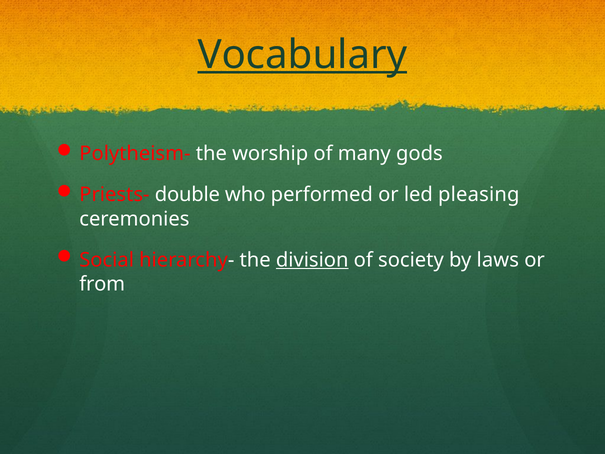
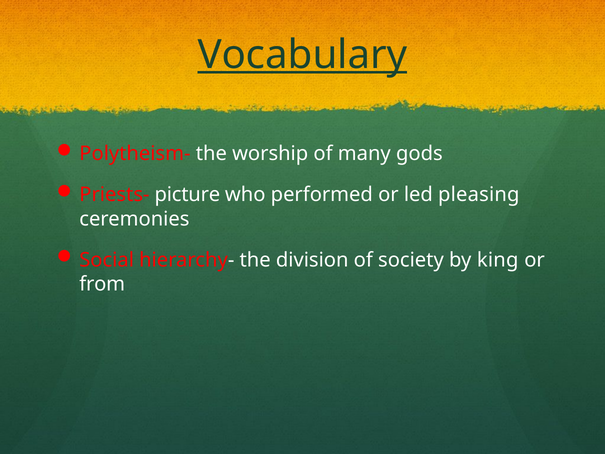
double: double -> picture
division underline: present -> none
laws: laws -> king
